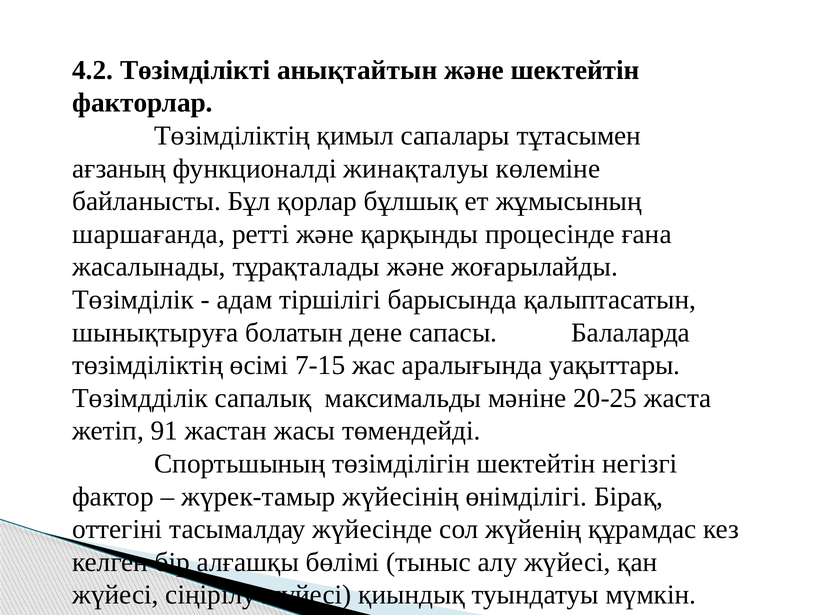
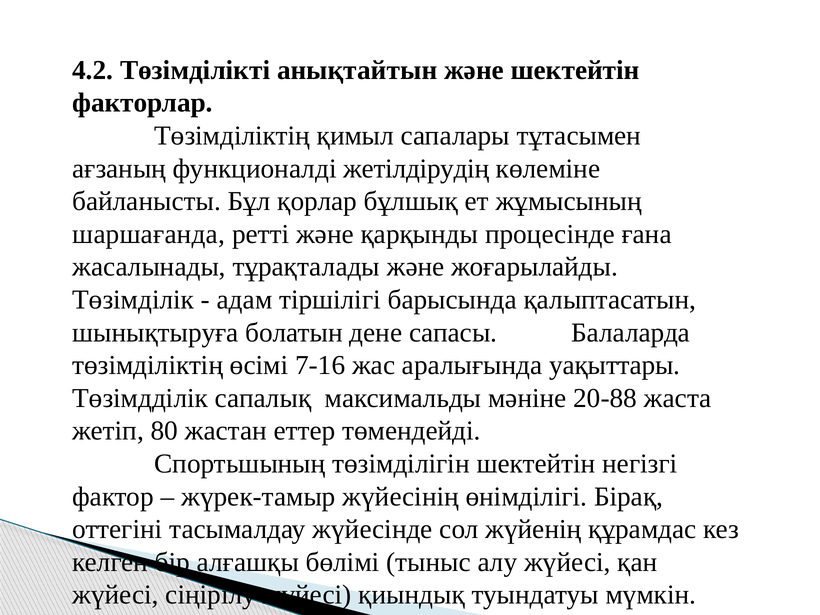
жинақталуы: жинақталуы -> жетілдірудің
7-15: 7-15 -> 7-16
20-25: 20-25 -> 20-88
91: 91 -> 80
жасы: жасы -> еттер
